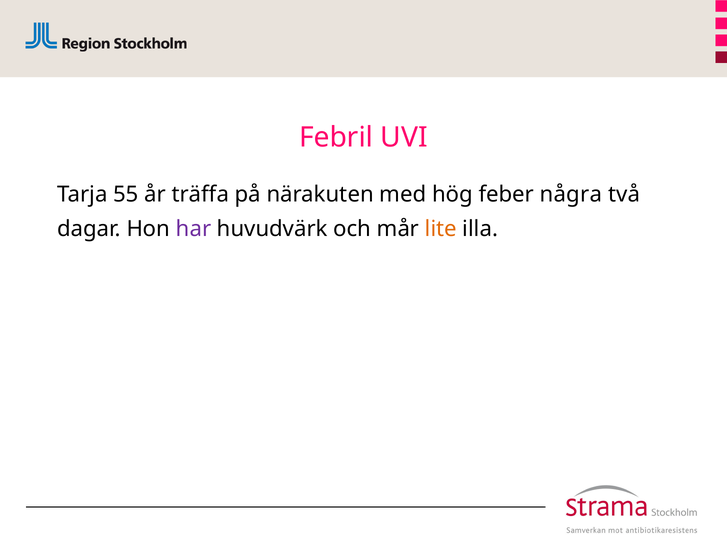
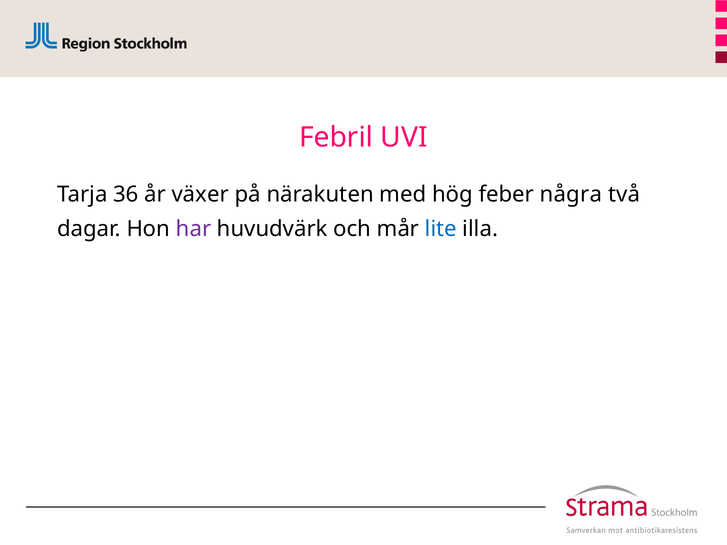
55: 55 -> 36
träffa: träffa -> växer
lite colour: orange -> blue
